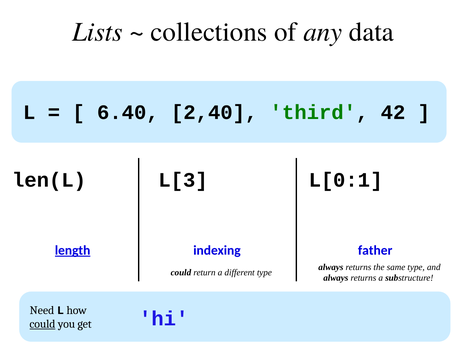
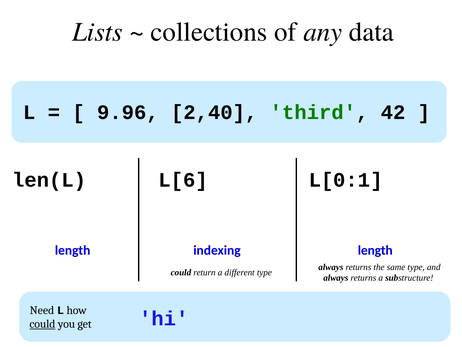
6.40: 6.40 -> 9.96
L[3: L[3 -> L[6
length at (73, 250) underline: present -> none
father at (375, 250): father -> length
